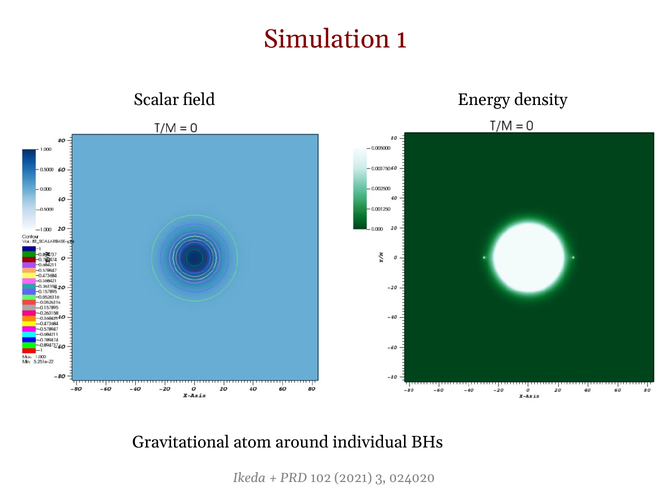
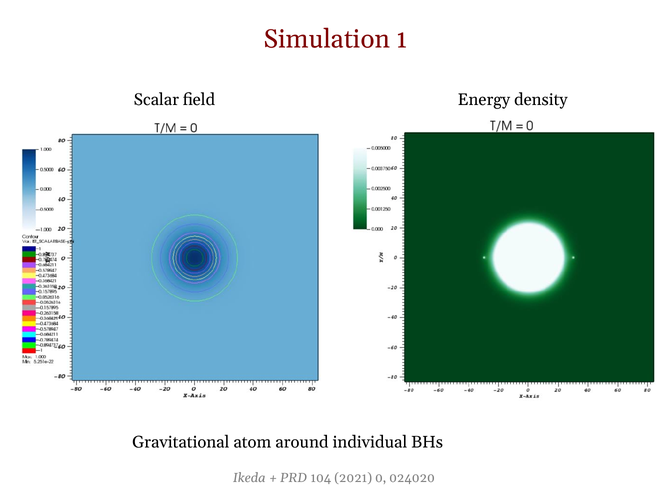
102: 102 -> 104
3: 3 -> 0
